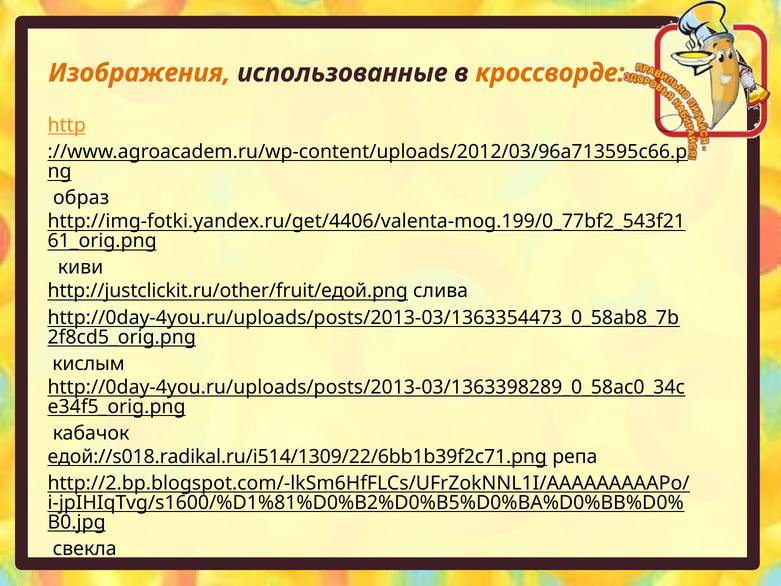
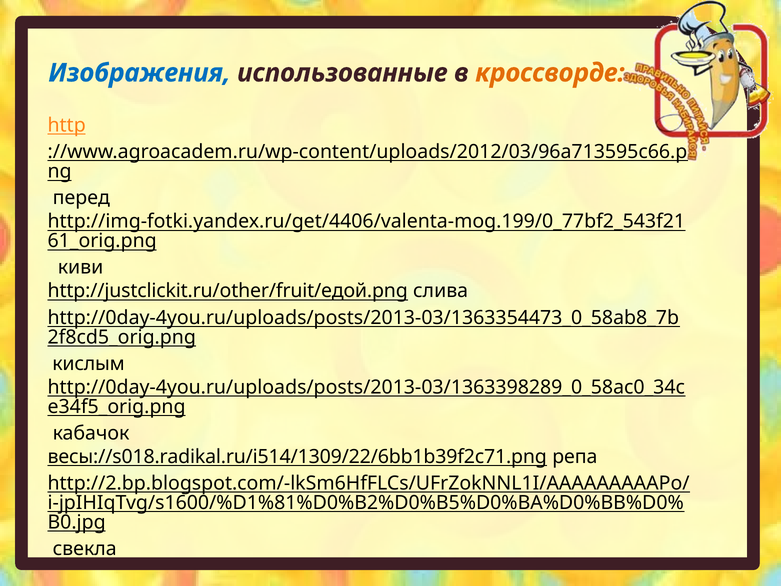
Изображения colour: orange -> blue
образ: образ -> перед
едой://s018.radikal.ru/i514/1309/22/6bb1b39f2c71.png: едой://s018.radikal.ru/i514/1309/22/6bb1b39f2c71.png -> весы://s018.radikal.ru/i514/1309/22/6bb1b39f2c71.png
